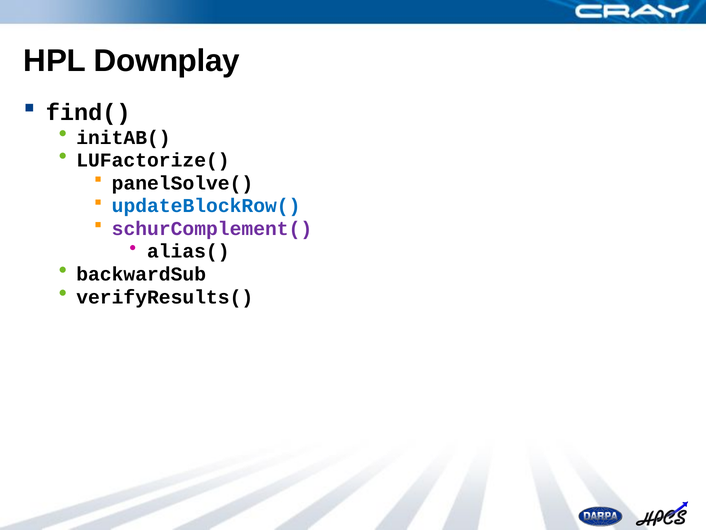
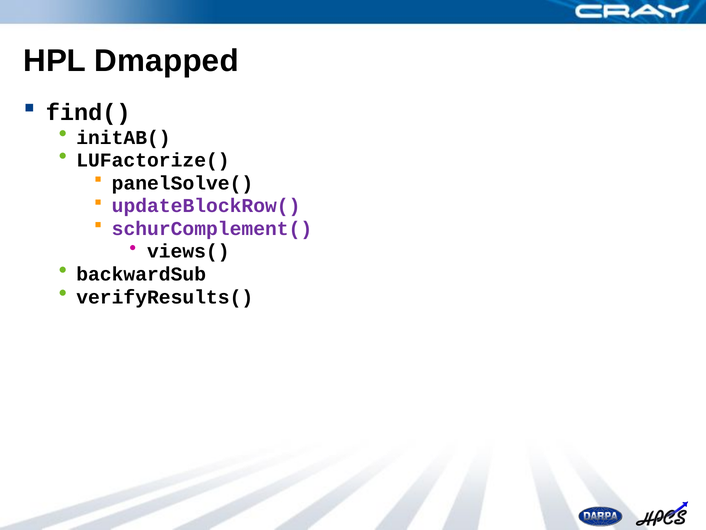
Downplay: Downplay -> Dmapped
updateBlockRow( colour: blue -> purple
alias(: alias( -> views(
